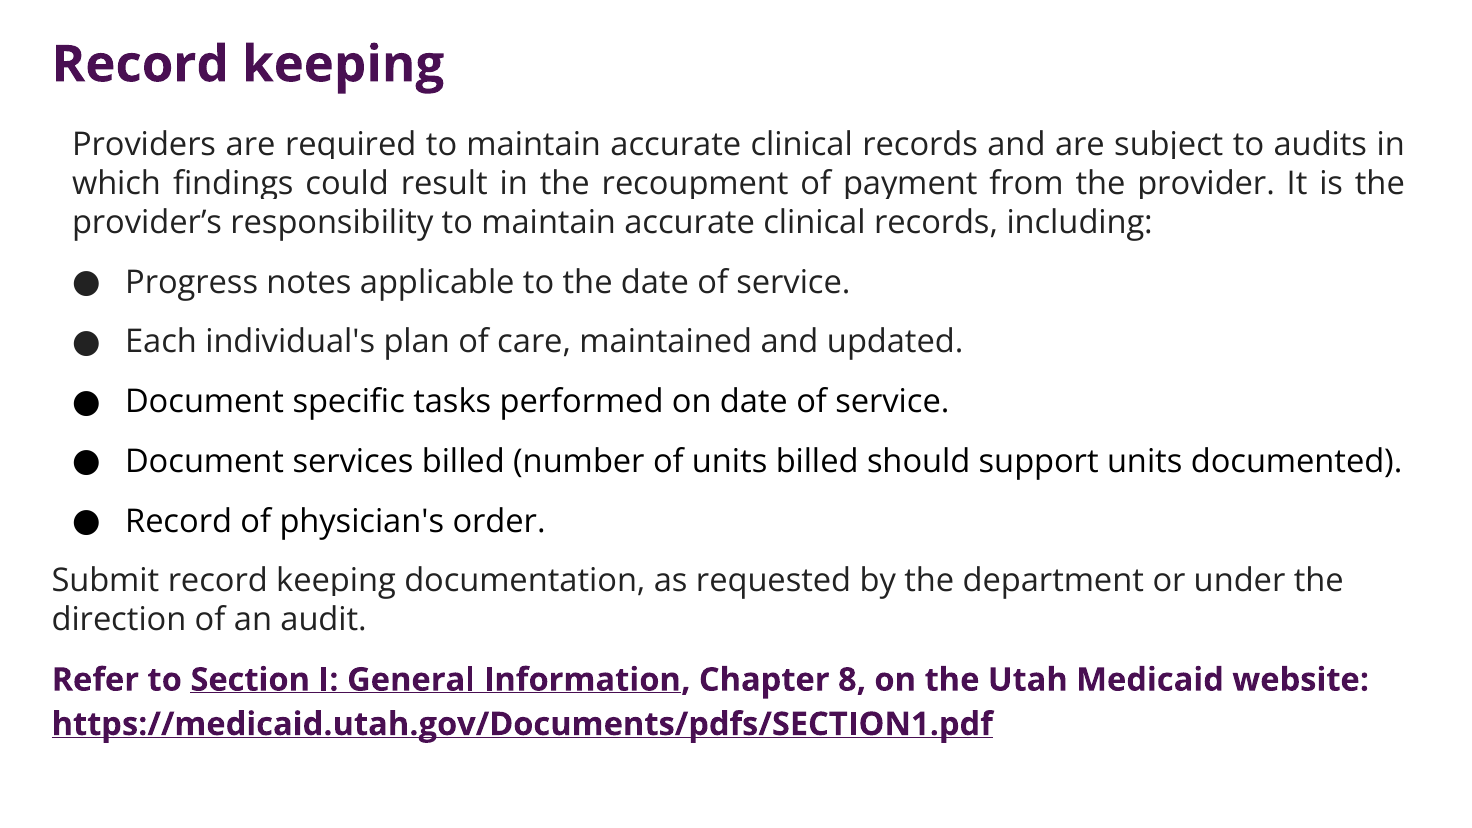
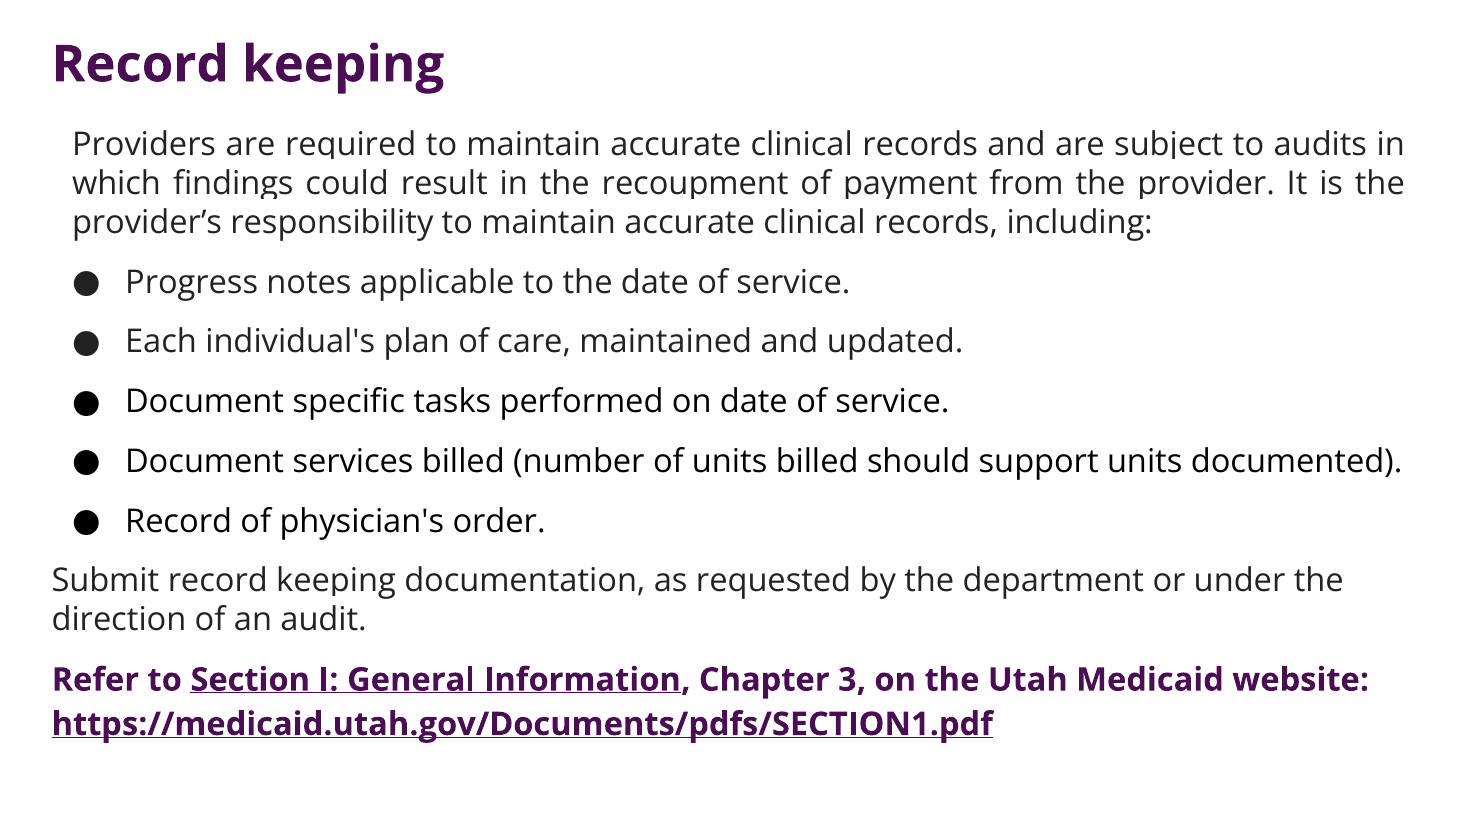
8: 8 -> 3
